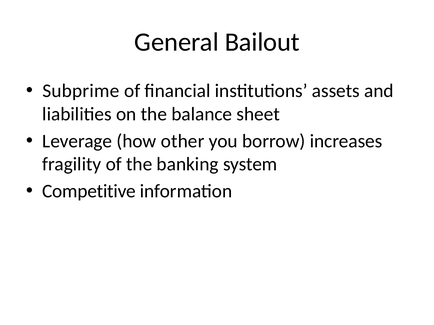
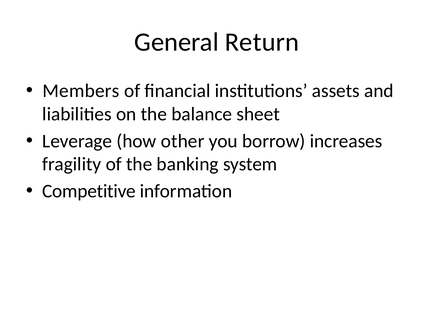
Bailout: Bailout -> Return
Subprime: Subprime -> Members
